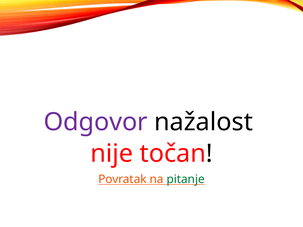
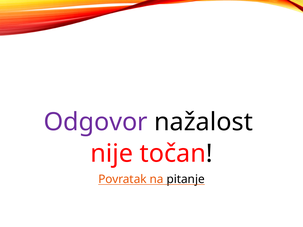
pitanje colour: green -> black
